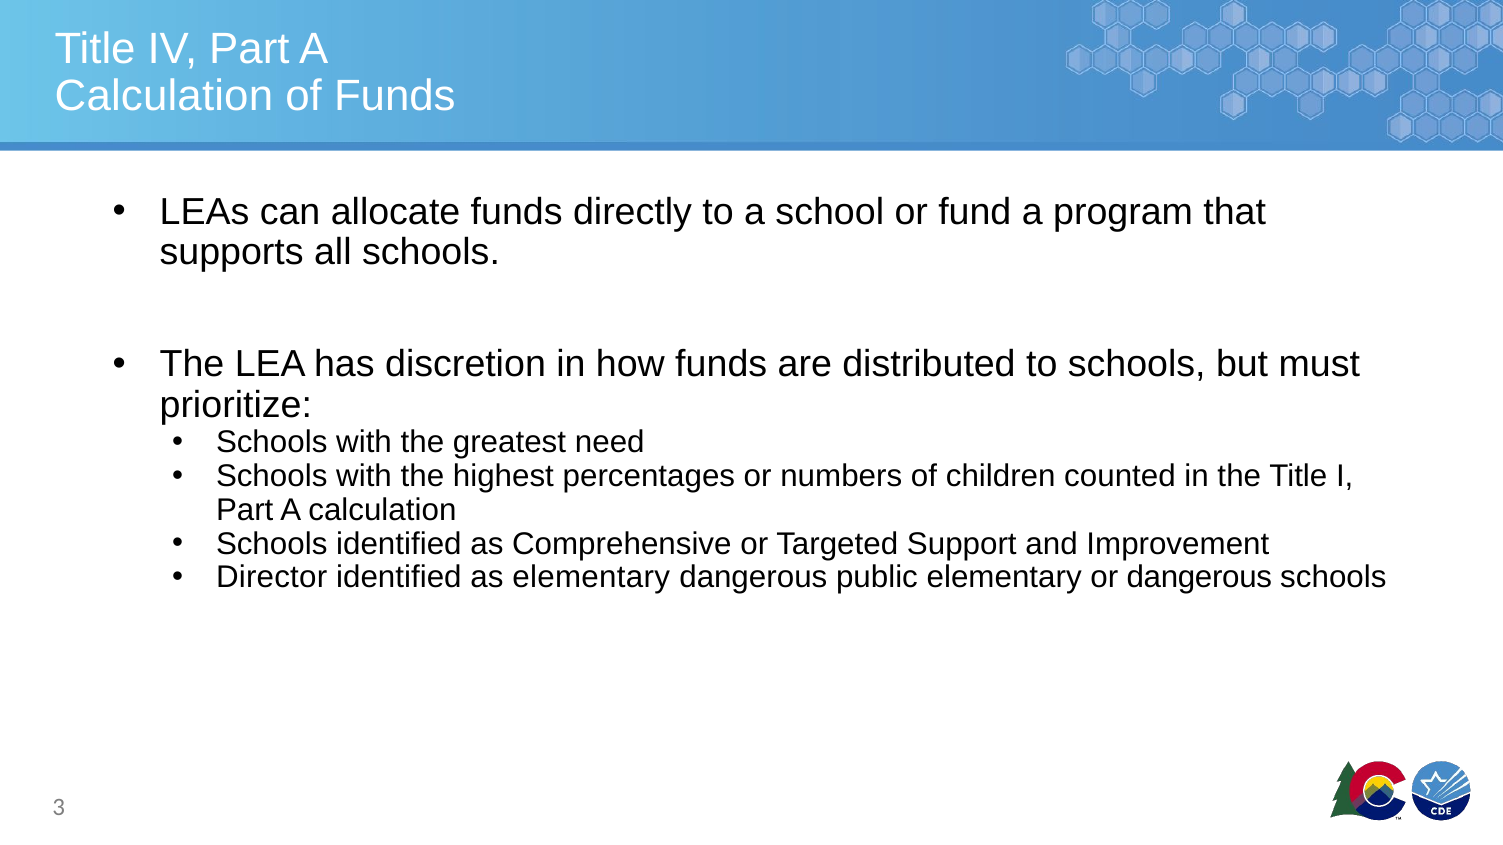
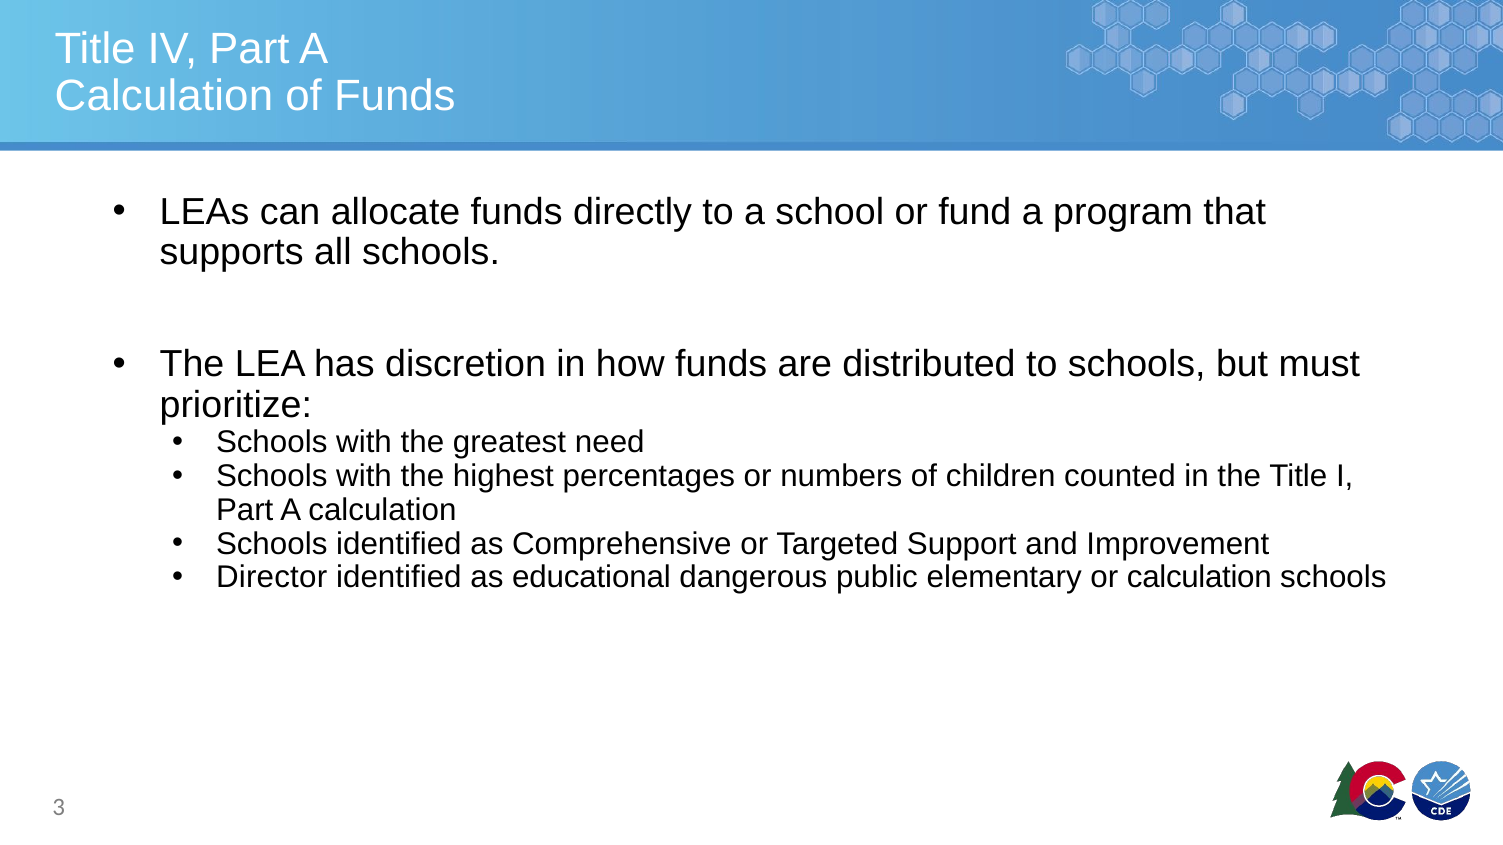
as elementary: elementary -> educational
or dangerous: dangerous -> calculation
